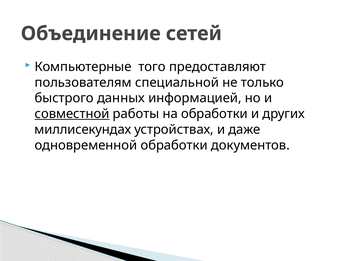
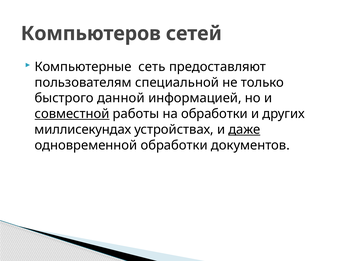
Объединение: Объединение -> Компьютеров
того: того -> сеть
данных: данных -> данной
даже underline: none -> present
